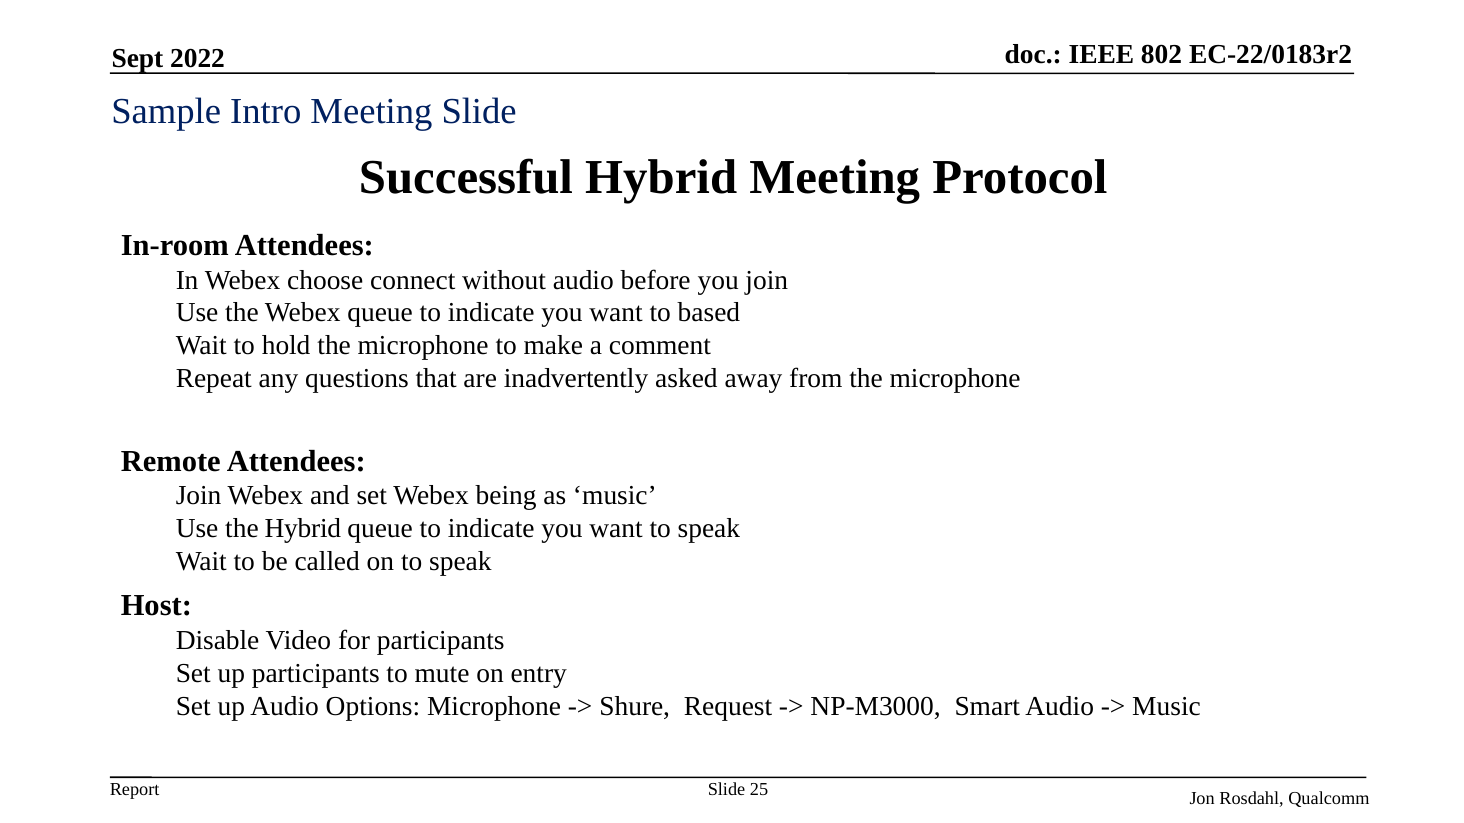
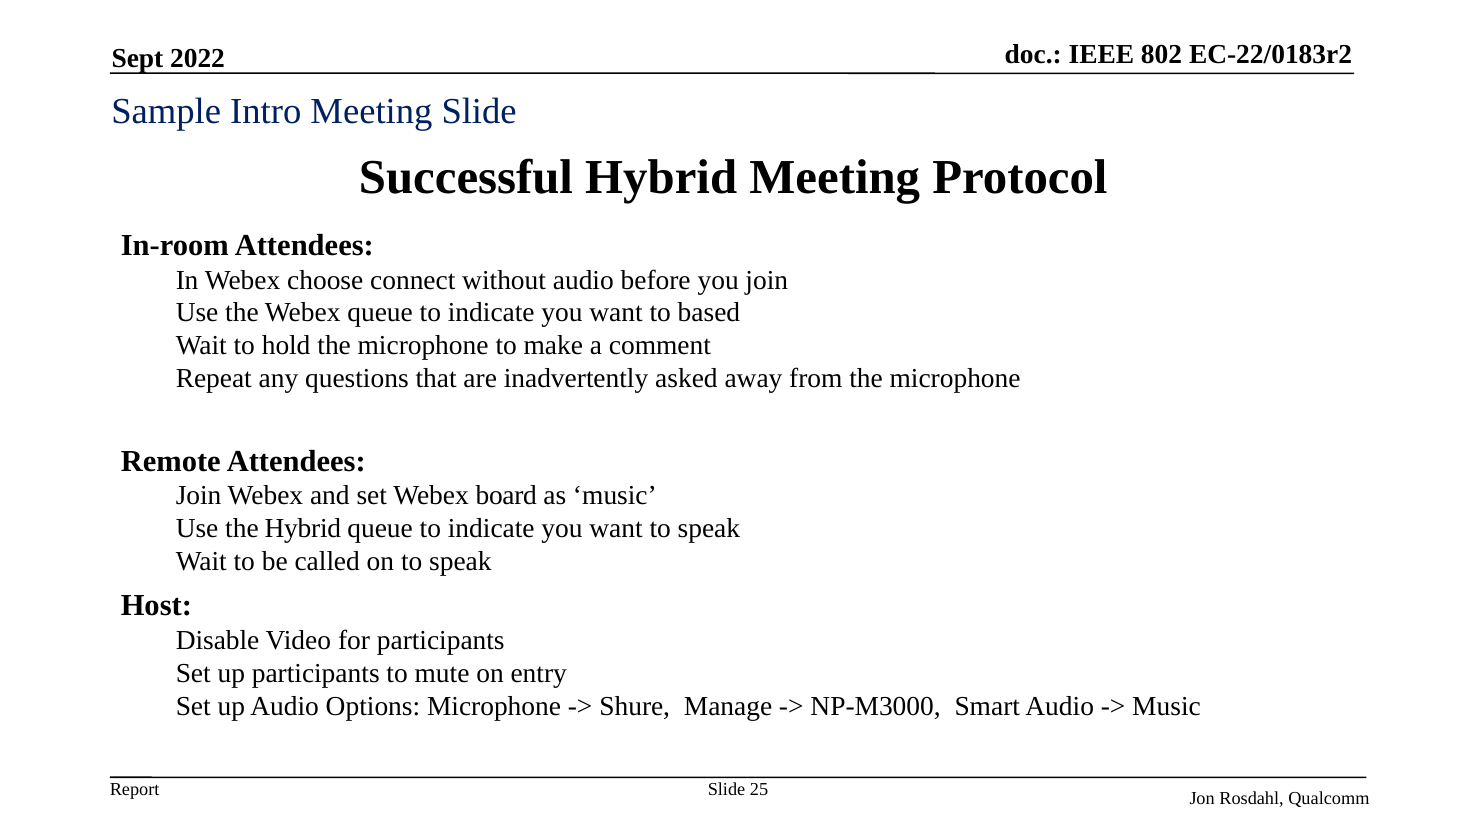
being: being -> board
Request: Request -> Manage
